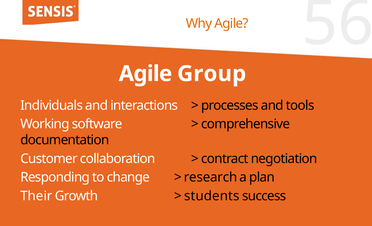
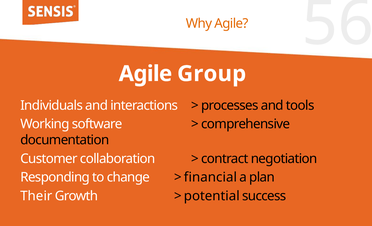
research: research -> financial
students: students -> potential
